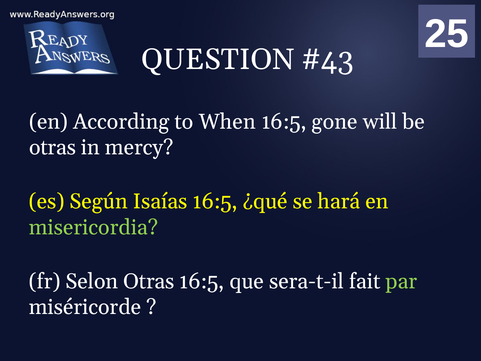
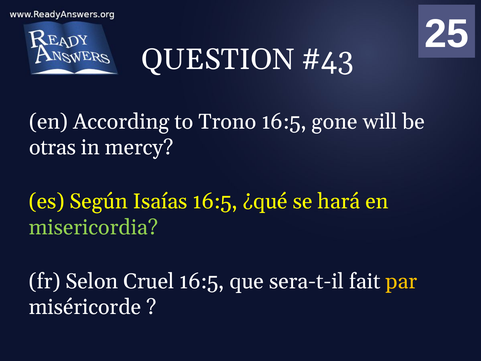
When: When -> Trono
Selon Otras: Otras -> Cruel
par colour: light green -> yellow
